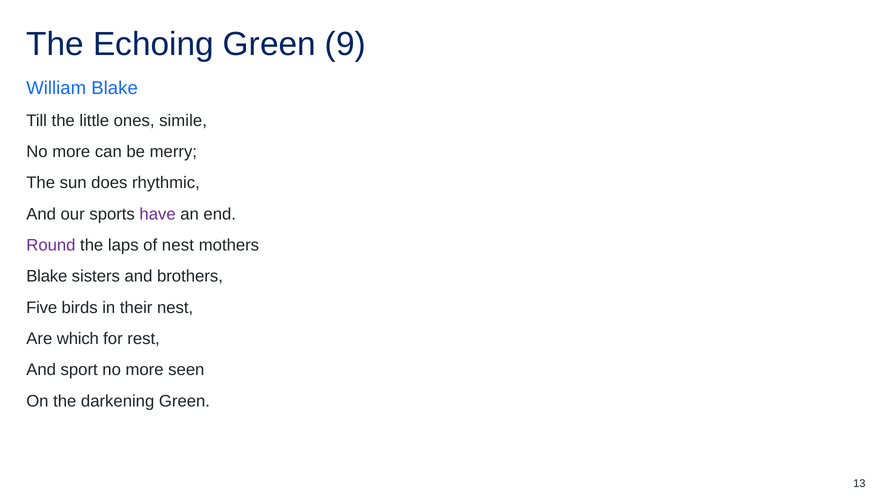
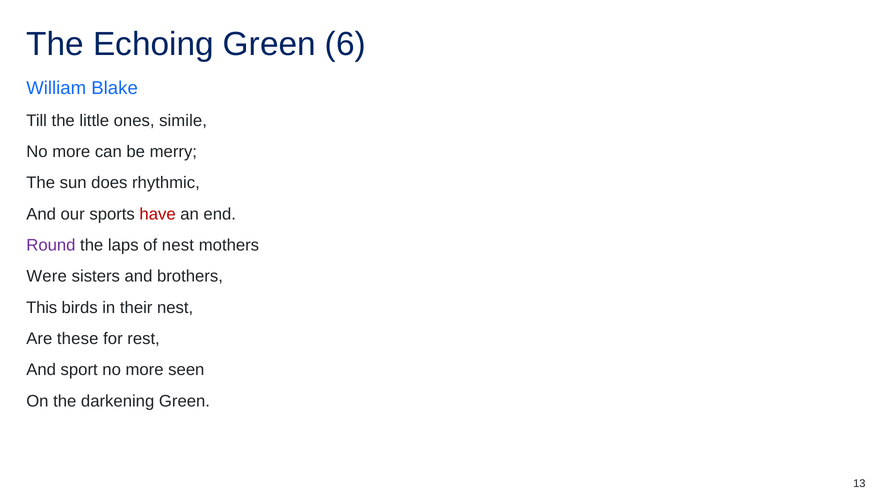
9: 9 -> 6
have colour: purple -> red
Blake at (47, 276): Blake -> Were
Five: Five -> This
which: which -> these
